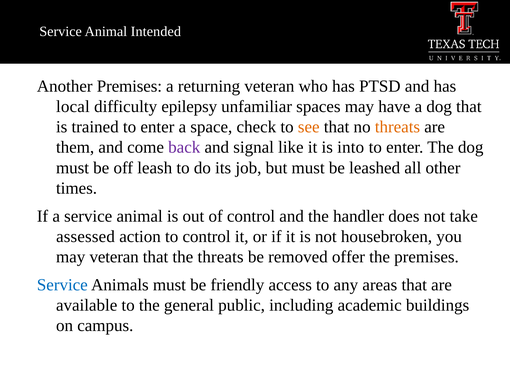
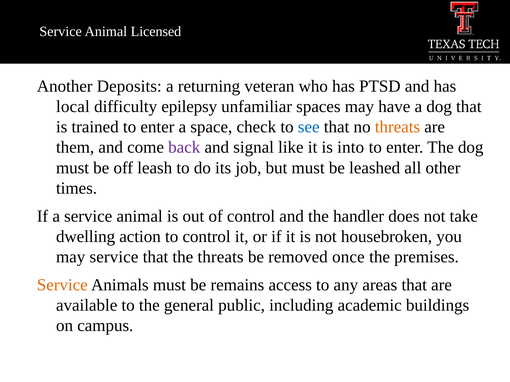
Intended: Intended -> Licensed
Another Premises: Premises -> Deposits
see colour: orange -> blue
assessed: assessed -> dwelling
may veteran: veteran -> service
offer: offer -> once
Service at (62, 285) colour: blue -> orange
friendly: friendly -> remains
